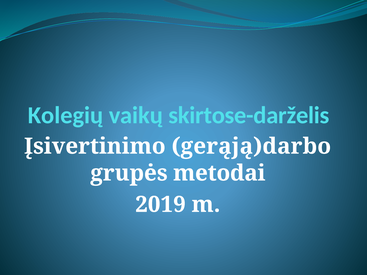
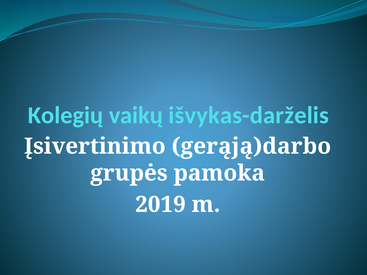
skirtose-darželis: skirtose-darželis -> išvykas-darželis
metodai: metodai -> pamoka
